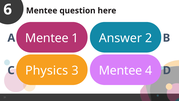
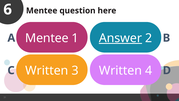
Answer underline: none -> present
Physics at (47, 70): Physics -> Written
3 Mentee: Mentee -> Written
